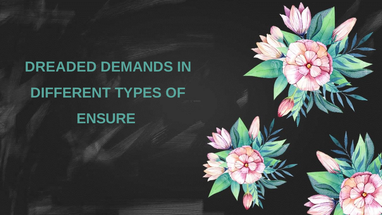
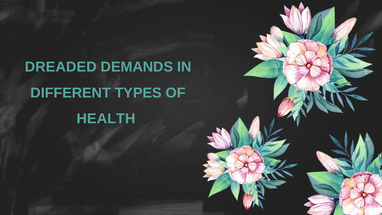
ENSURE: ENSURE -> HEALTH
